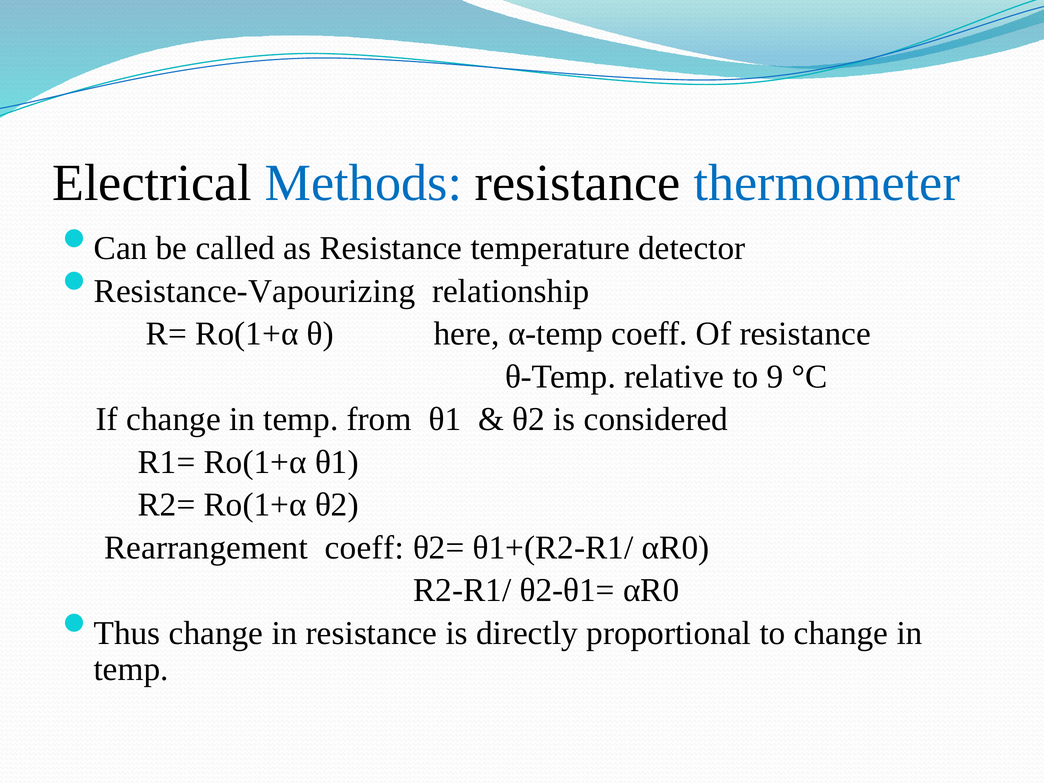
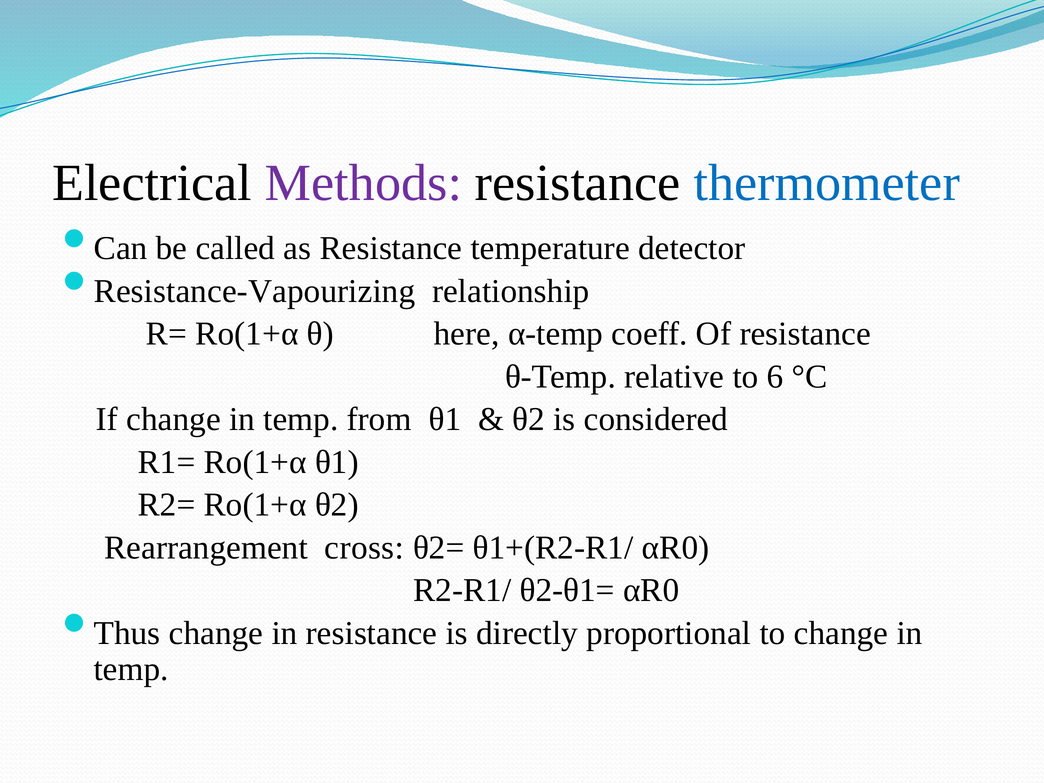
Methods colour: blue -> purple
9: 9 -> 6
Rearrangement coeff: coeff -> cross
